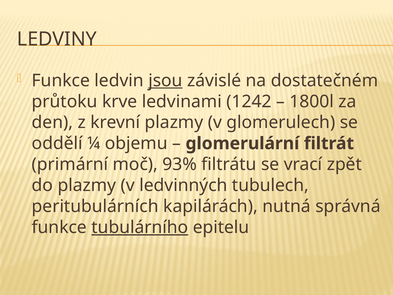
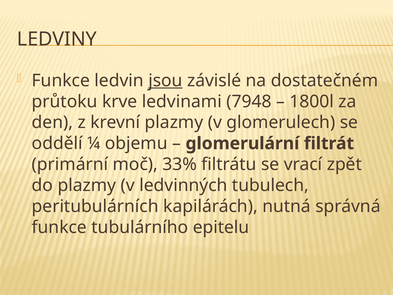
1242: 1242 -> 7948
93%: 93% -> 33%
tubulárního underline: present -> none
